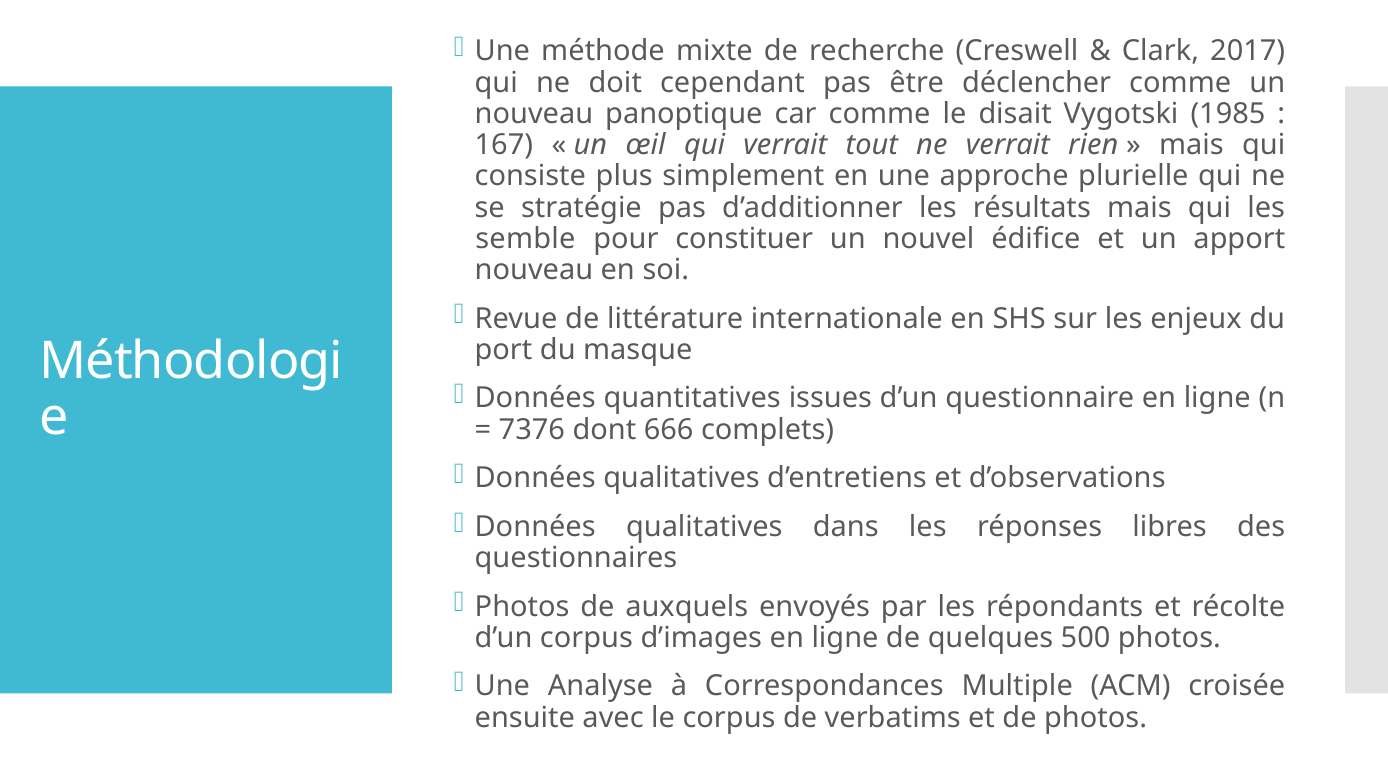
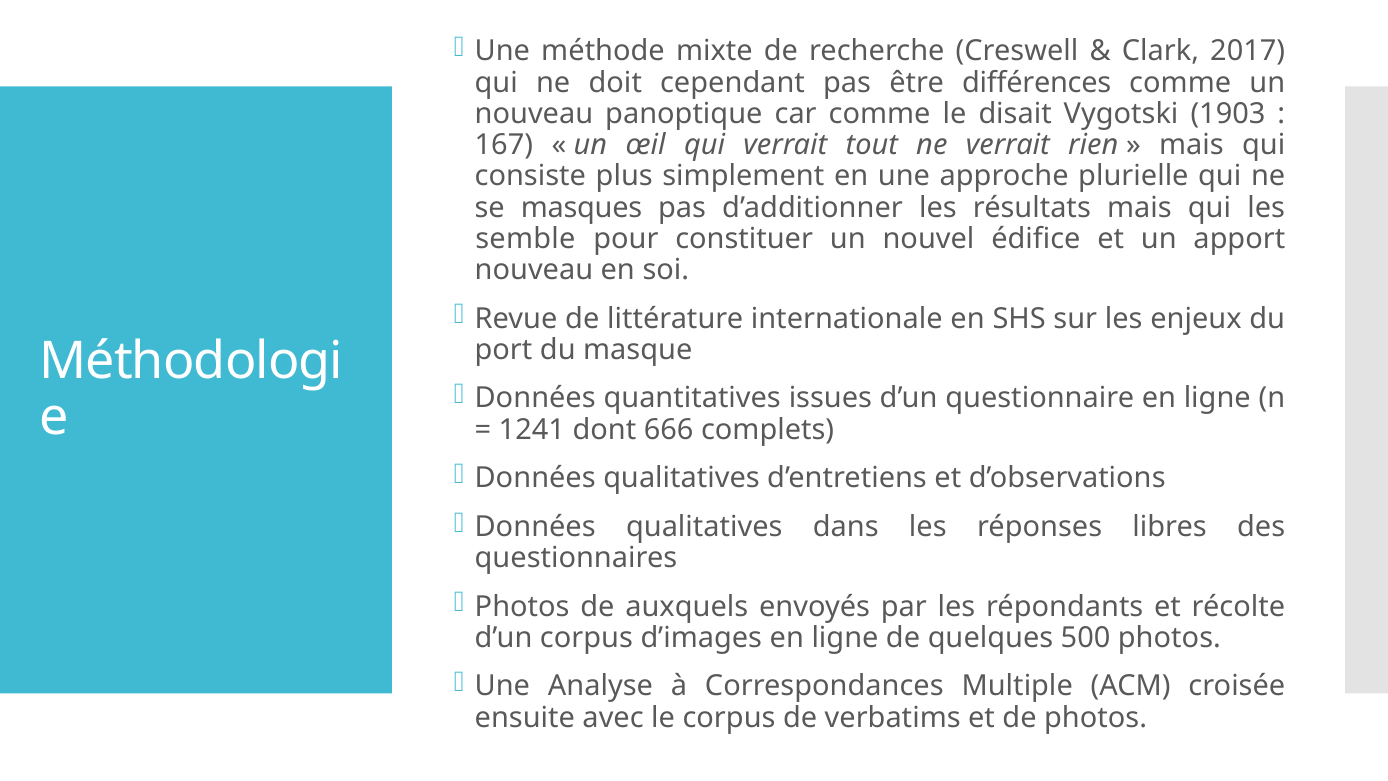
déclencher: déclencher -> différences
1985: 1985 -> 1903
stratégie: stratégie -> masques
7376: 7376 -> 1241
